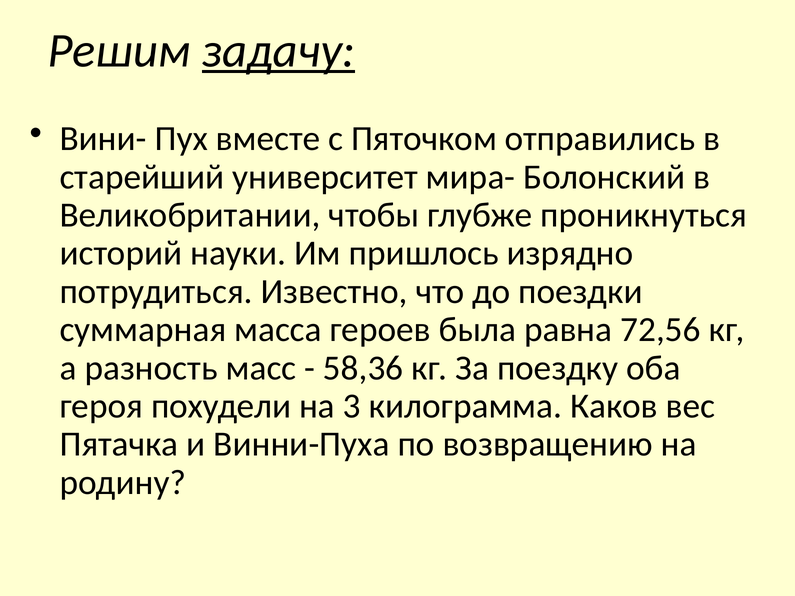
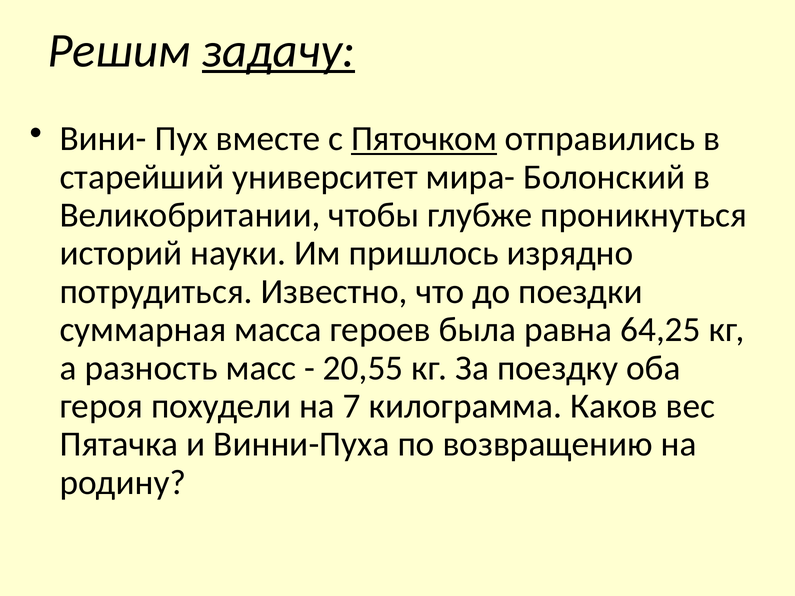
Пяточком underline: none -> present
72,56: 72,56 -> 64,25
58,36: 58,36 -> 20,55
3: 3 -> 7
